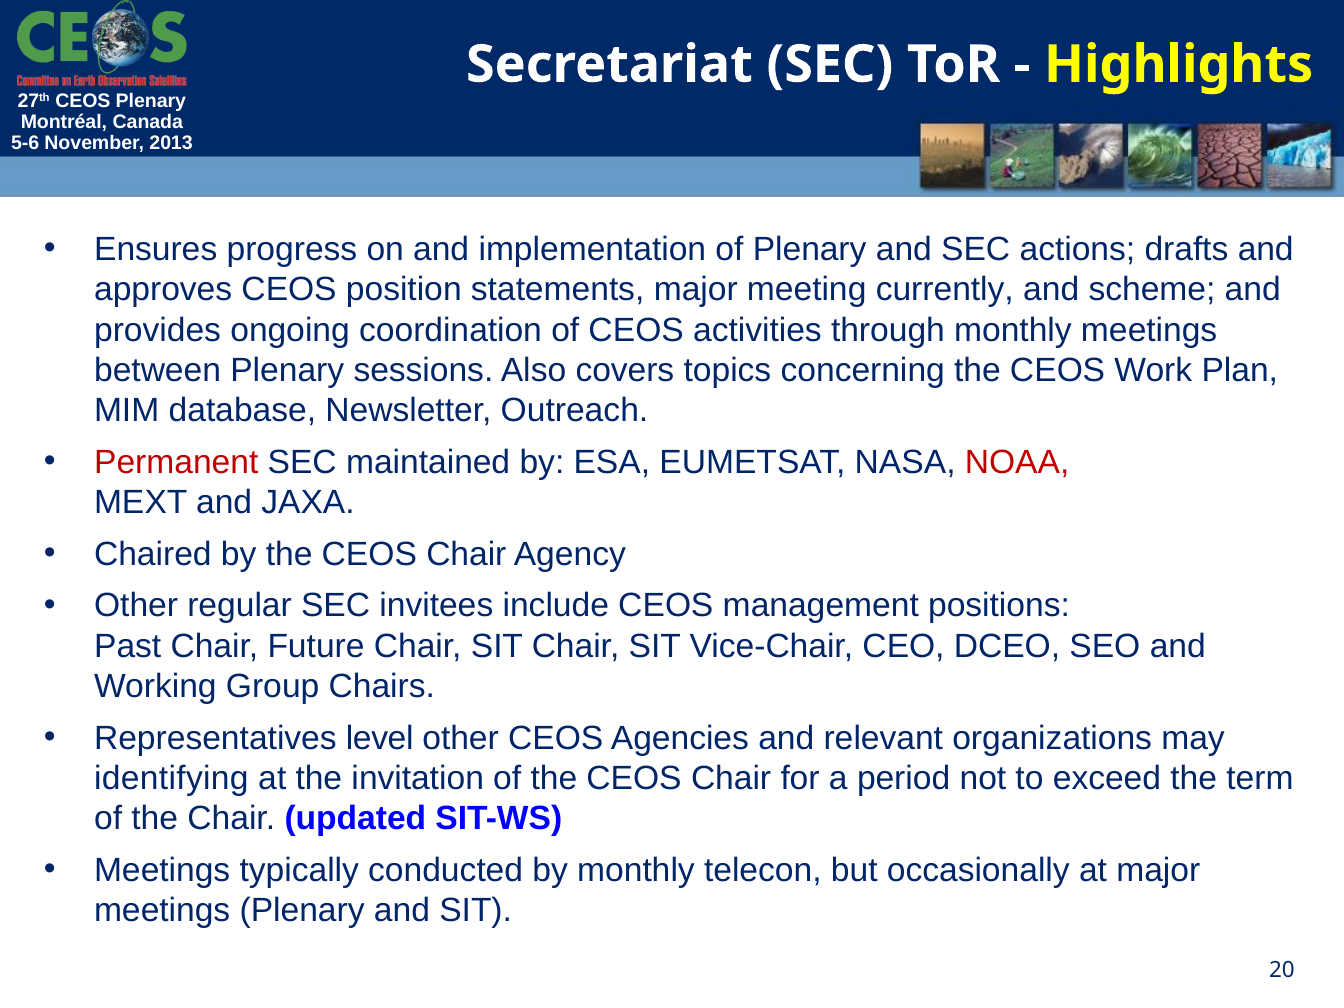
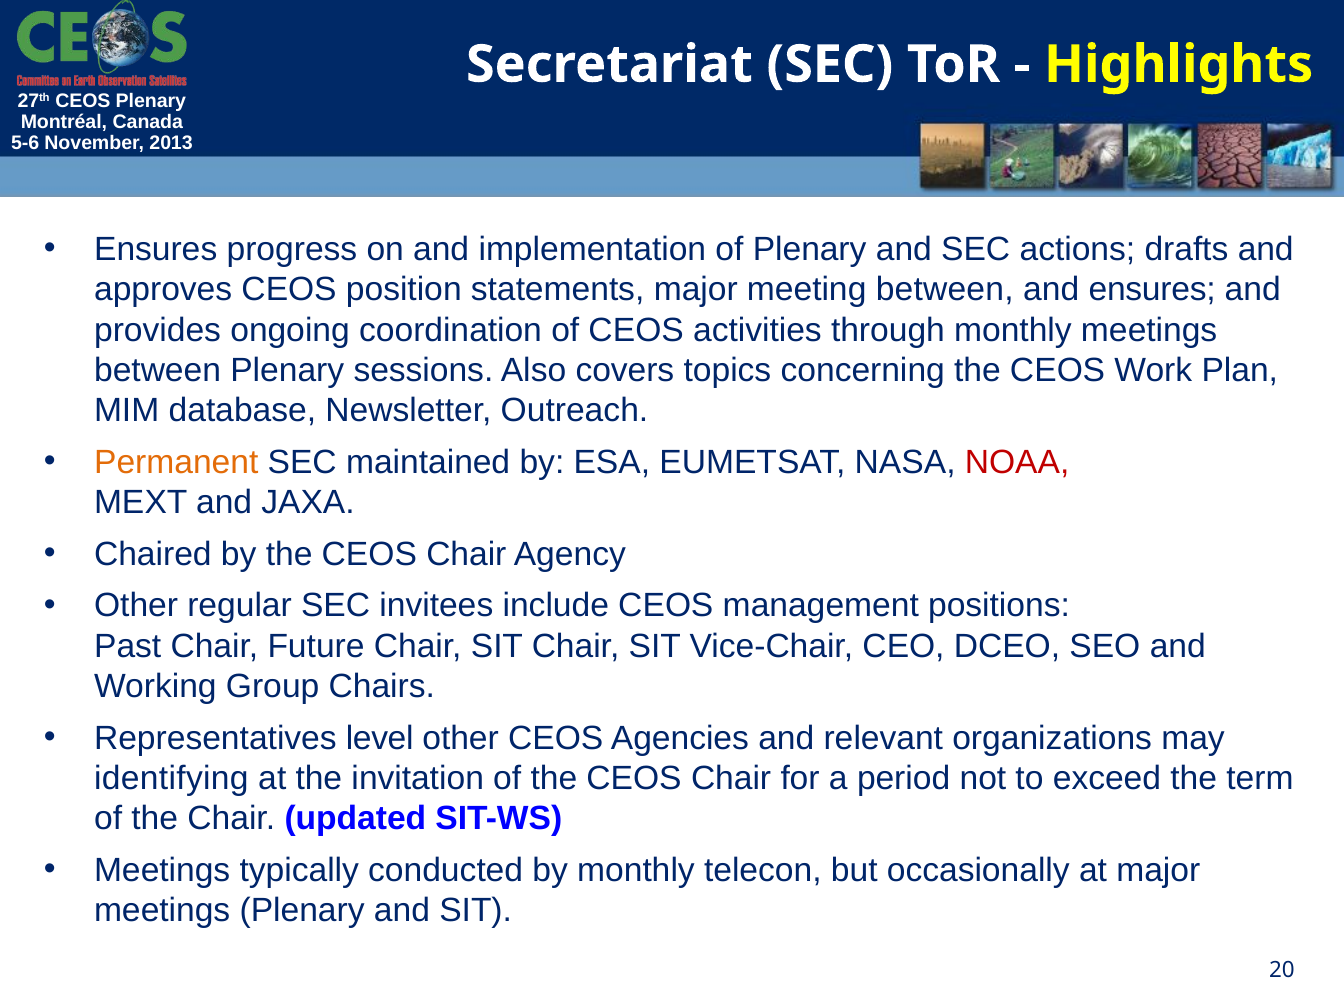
meeting currently: currently -> between
and scheme: scheme -> ensures
Permanent colour: red -> orange
